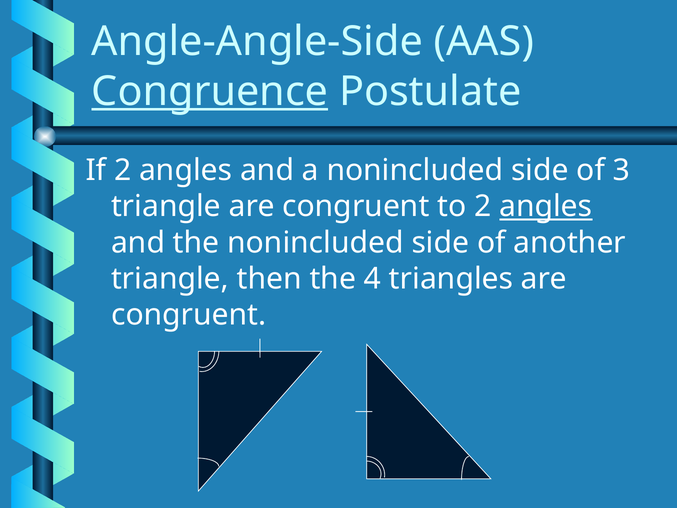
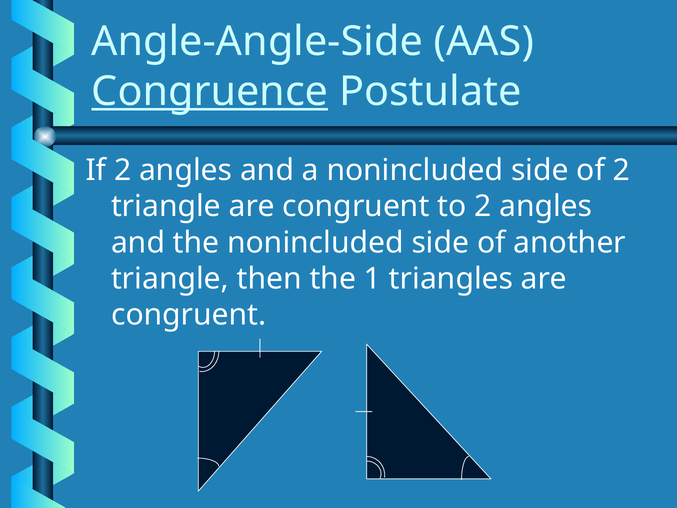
of 3: 3 -> 2
angles at (546, 206) underline: present -> none
4: 4 -> 1
